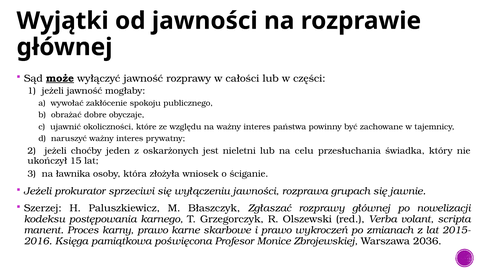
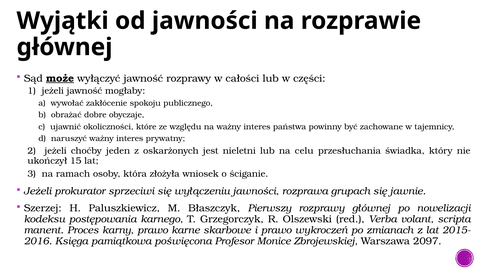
ławnika: ławnika -> ramach
Zgłaszać: Zgłaszać -> Pierwszy
2036: 2036 -> 2097
